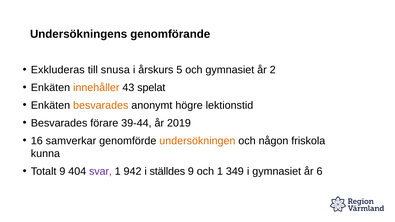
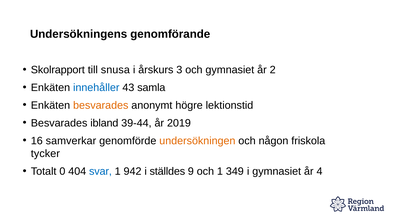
Exkluderas: Exkluderas -> Skolrapport
5: 5 -> 3
innehåller colour: orange -> blue
spelat: spelat -> samla
förare: förare -> ibland
kunna: kunna -> tycker
Totalt 9: 9 -> 0
svar colour: purple -> blue
6: 6 -> 4
